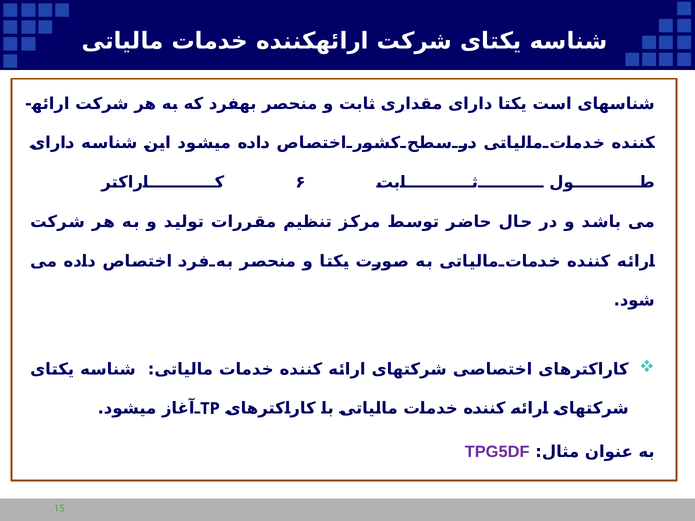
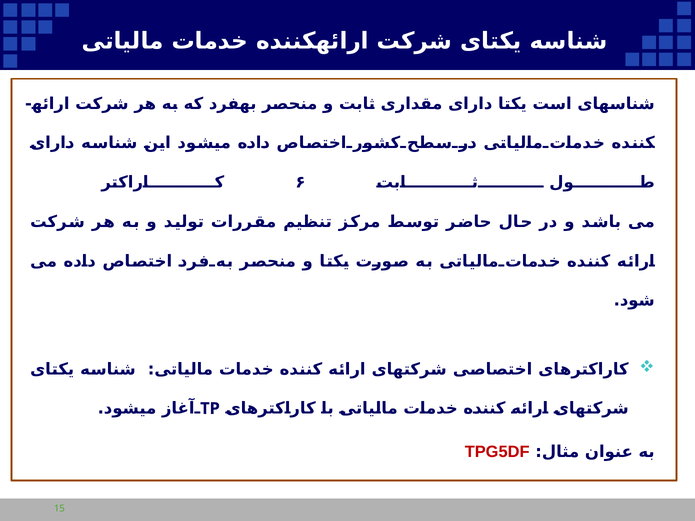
TPG5DF colour: purple -> red
